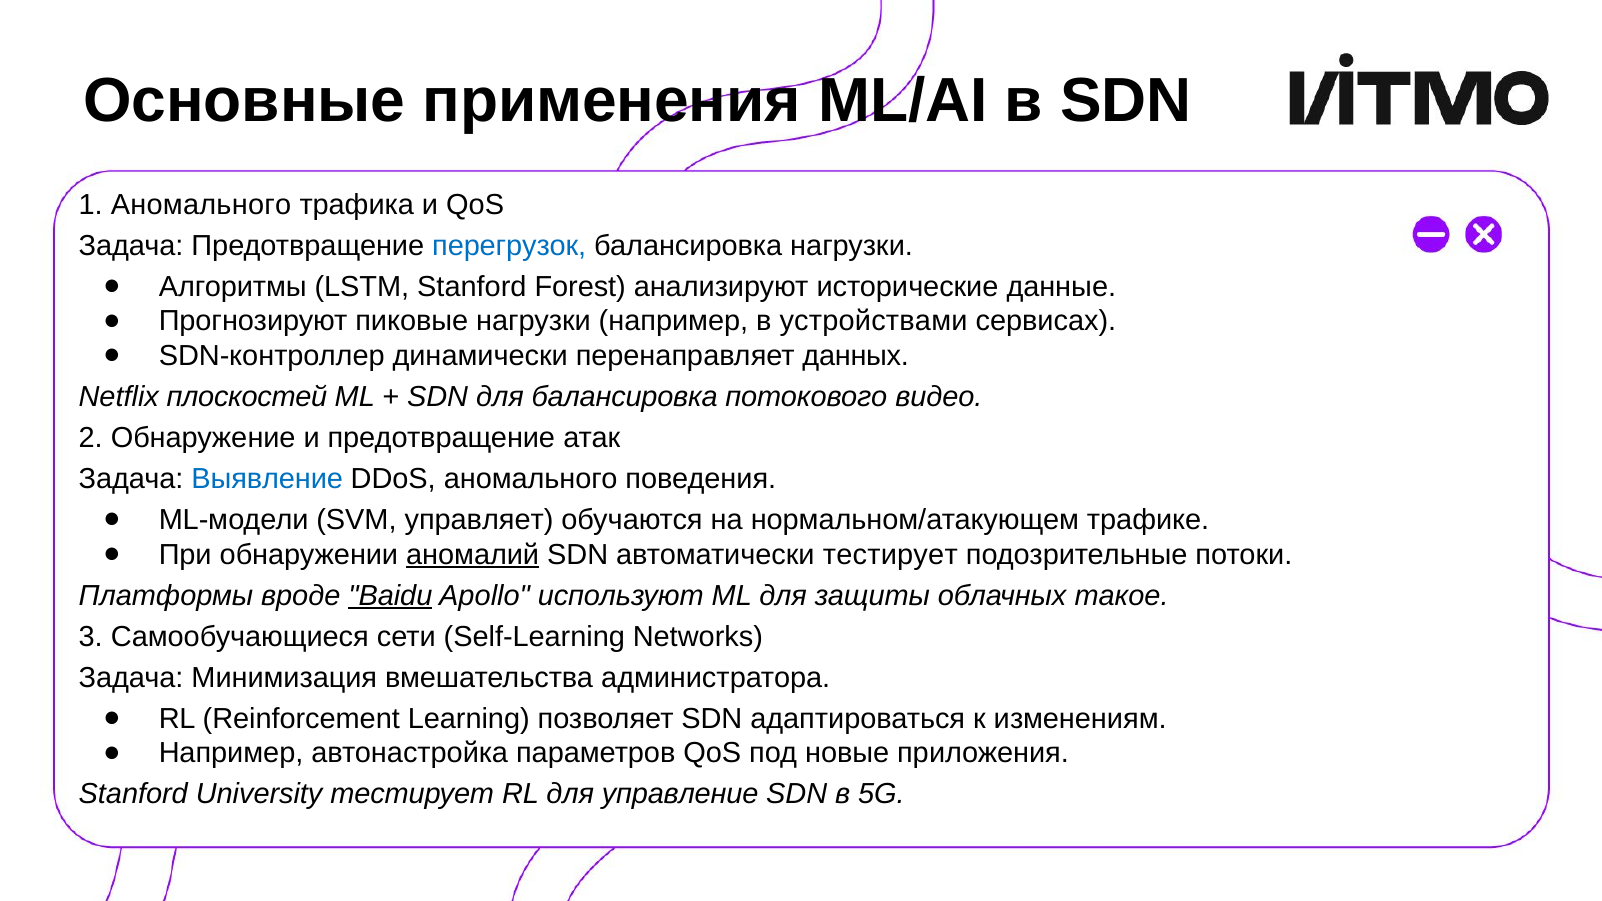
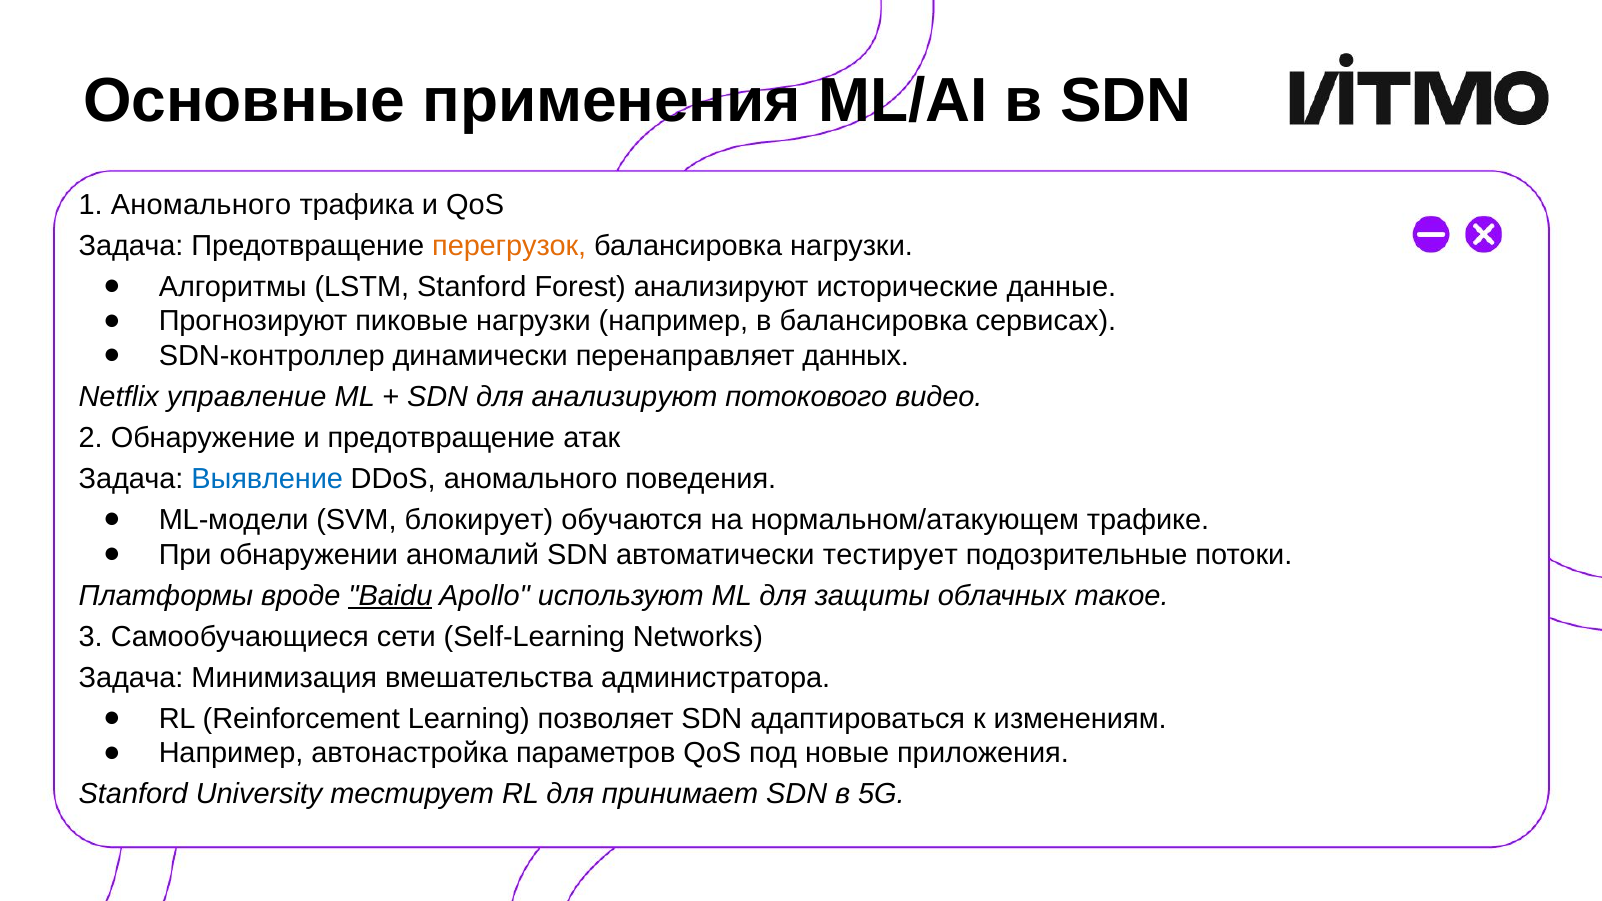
перегрузок colour: blue -> orange
в устройствами: устройствами -> балансировка
плоскостей: плоскостей -> управление
для балансировка: балансировка -> анализируют
управляет: управляет -> блокирует
аномалий underline: present -> none
управление: управление -> принимает
